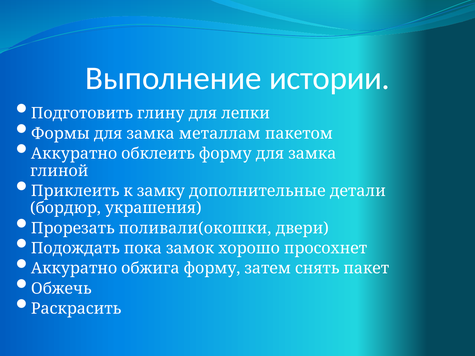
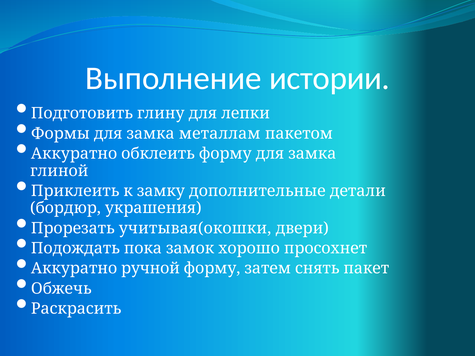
поливали(окошки: поливали(окошки -> учитывая(окошки
обжига: обжига -> ручной
